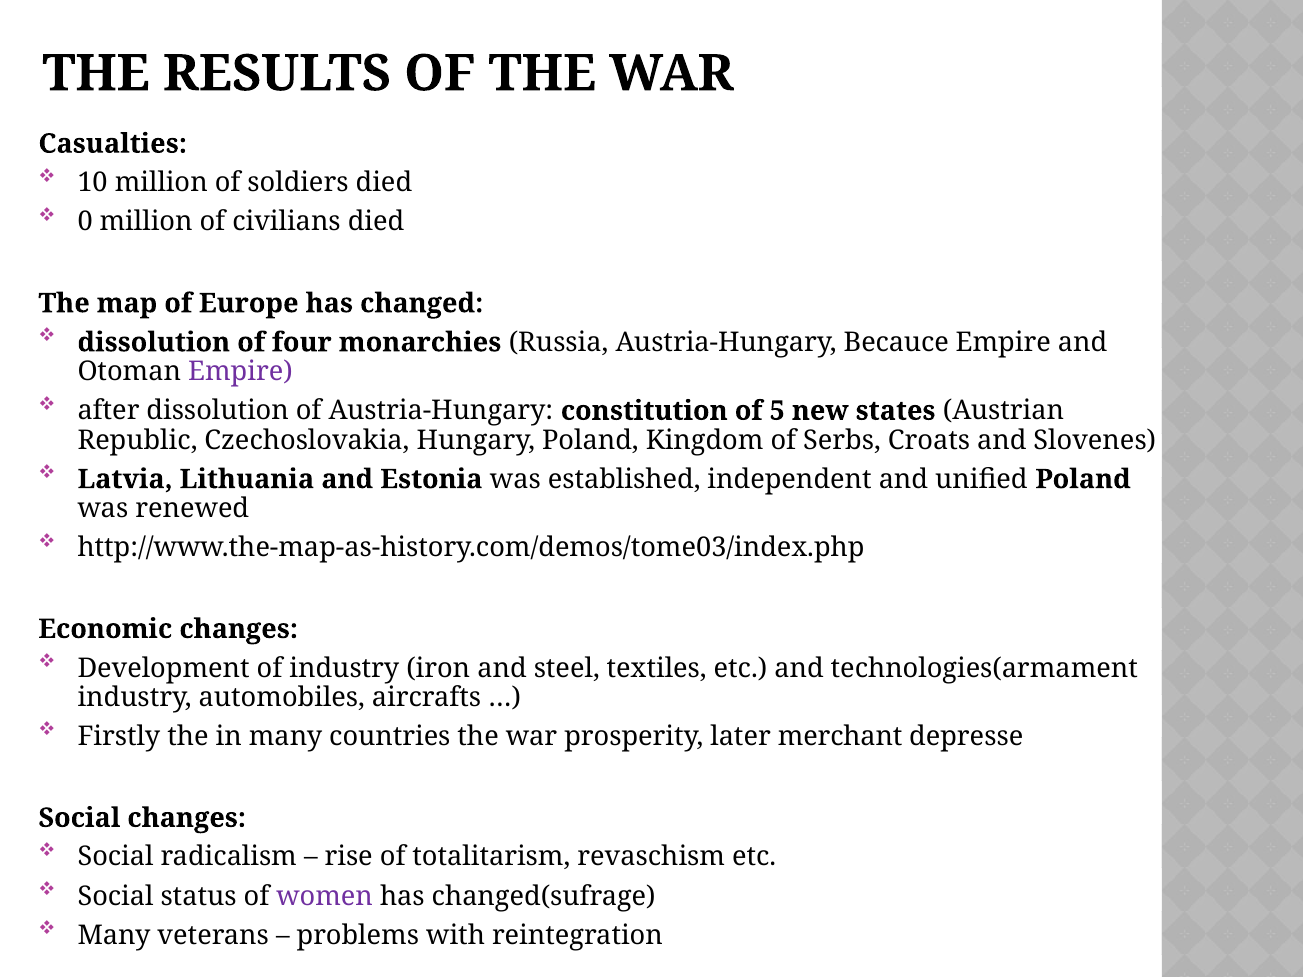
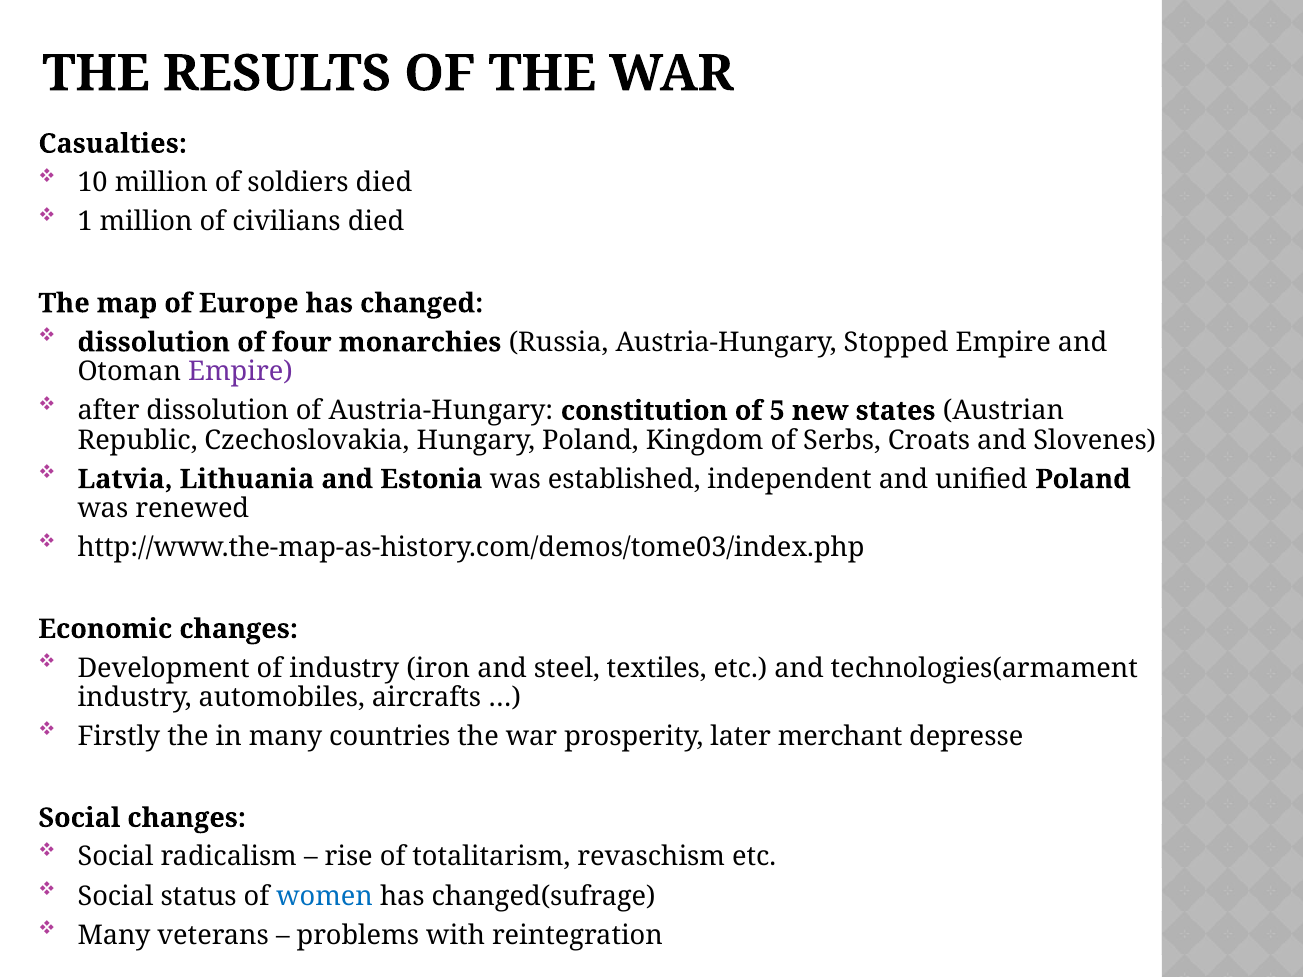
0: 0 -> 1
Becauce: Becauce -> Stopped
women colour: purple -> blue
